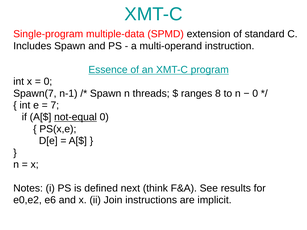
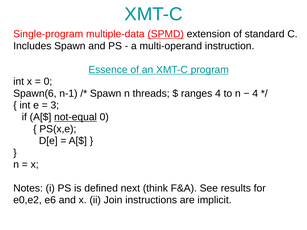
SPMD underline: none -> present
Spawn(7: Spawn(7 -> Spawn(6
ranges 8: 8 -> 4
0 at (255, 93): 0 -> 4
7: 7 -> 3
